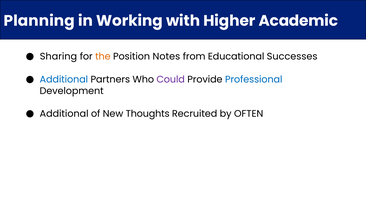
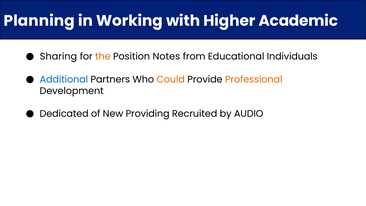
Successes: Successes -> Individuals
Could colour: purple -> orange
Professional colour: blue -> orange
Additional at (64, 114): Additional -> Dedicated
Thoughts: Thoughts -> Providing
OFTEN: OFTEN -> AUDIO
